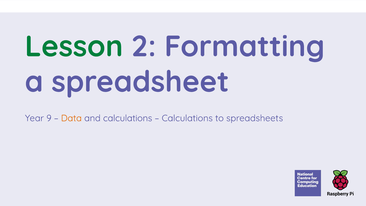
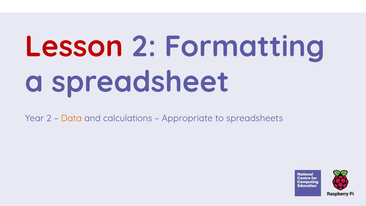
Lesson colour: green -> red
Year 9: 9 -> 2
Calculations at (187, 118): Calculations -> Appropriate
